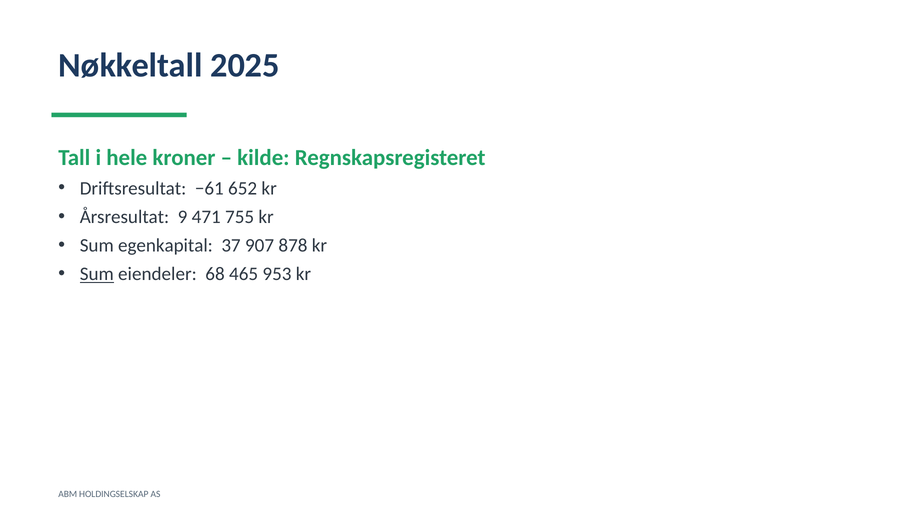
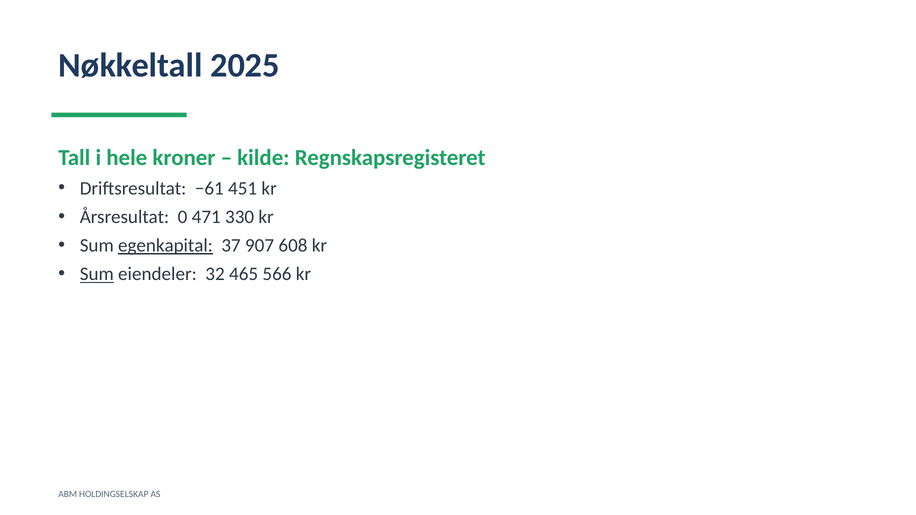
652: 652 -> 451
9: 9 -> 0
755: 755 -> 330
egenkapital underline: none -> present
878: 878 -> 608
68: 68 -> 32
953: 953 -> 566
